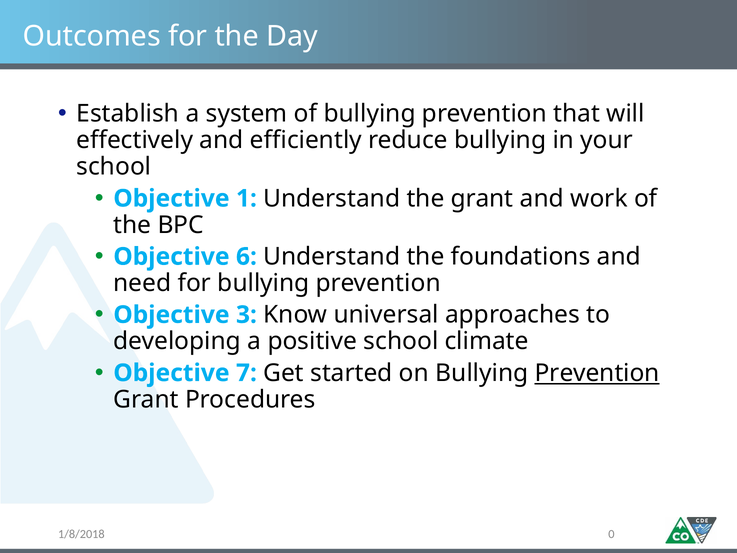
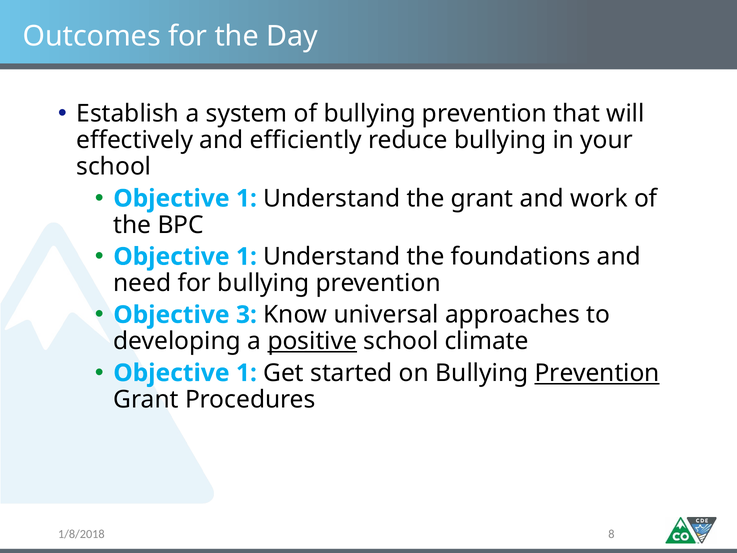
6 at (246, 257): 6 -> 1
positive underline: none -> present
7 at (246, 373): 7 -> 1
0: 0 -> 8
